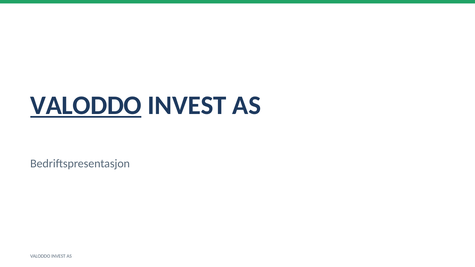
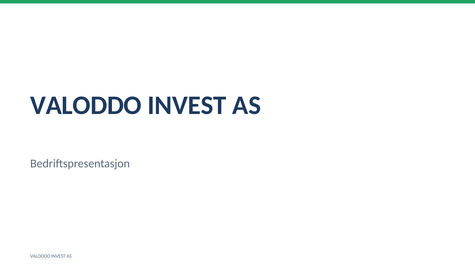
VALODDO at (86, 105) underline: present -> none
